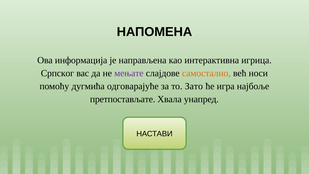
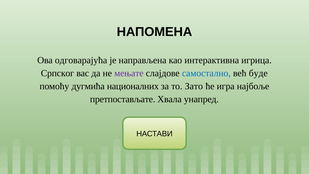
информација: информација -> одговарајућа
самостално colour: orange -> blue
носи: носи -> буде
одговарајуће: одговарајуће -> националних
